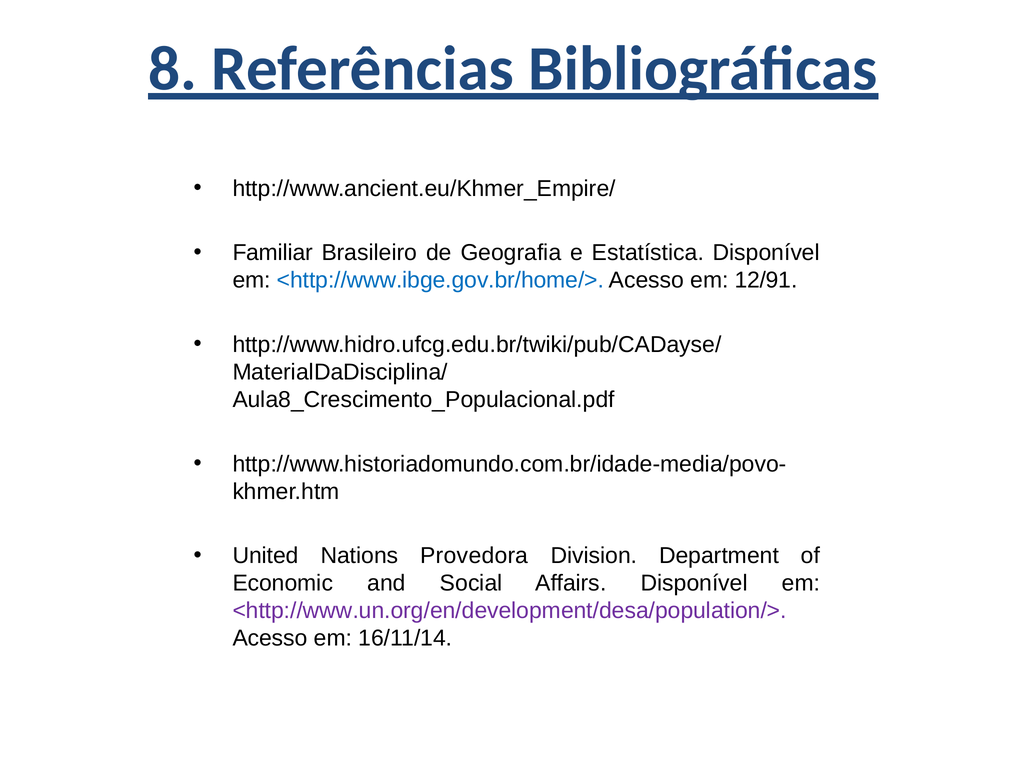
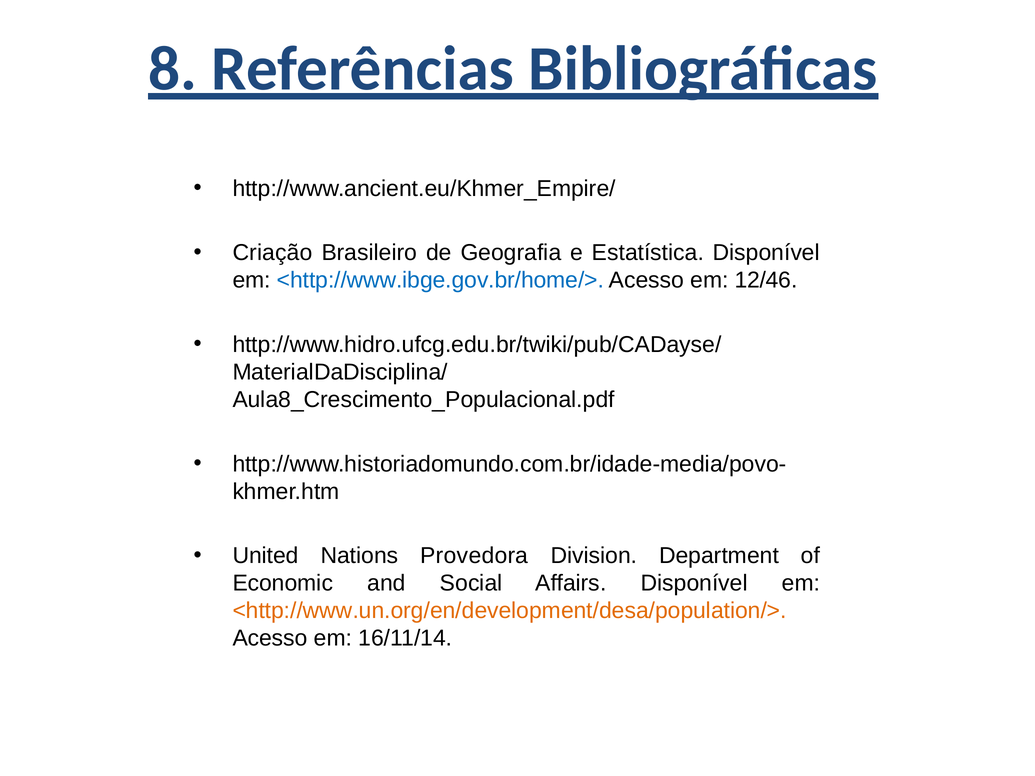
Familiar: Familiar -> Criação
12/91: 12/91 -> 12/46
<http://www.un.org/en/development/desa/population/> colour: purple -> orange
